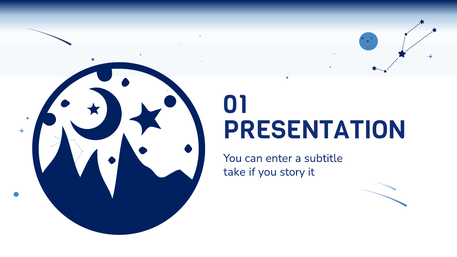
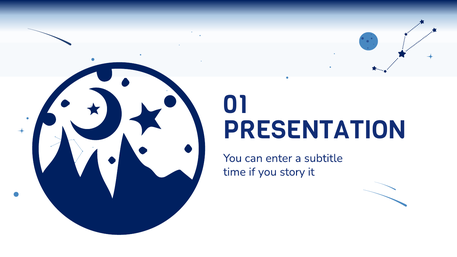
take: take -> time
